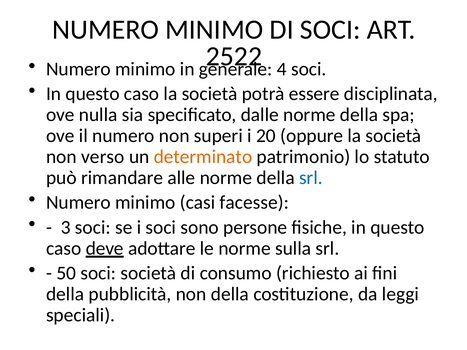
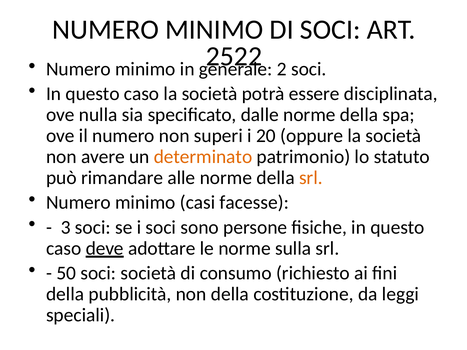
4: 4 -> 2
verso: verso -> avere
srl at (311, 178) colour: blue -> orange
